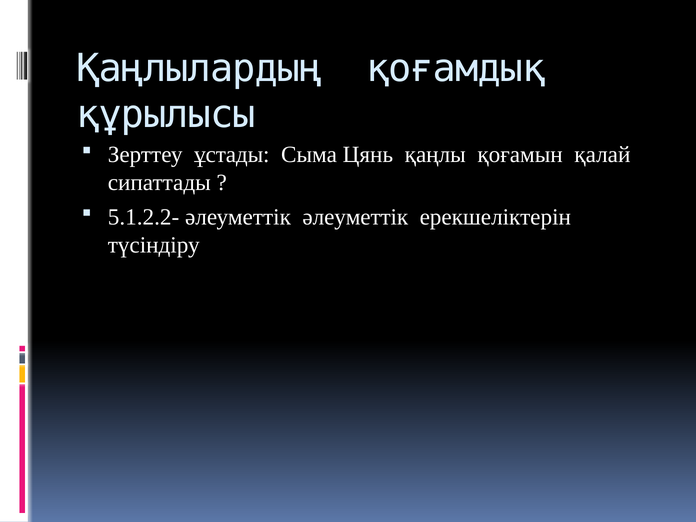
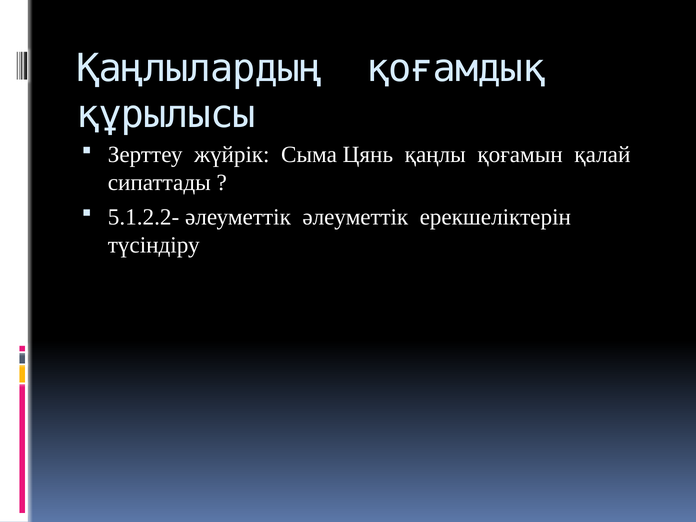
ұстады: ұстады -> жүйрік
